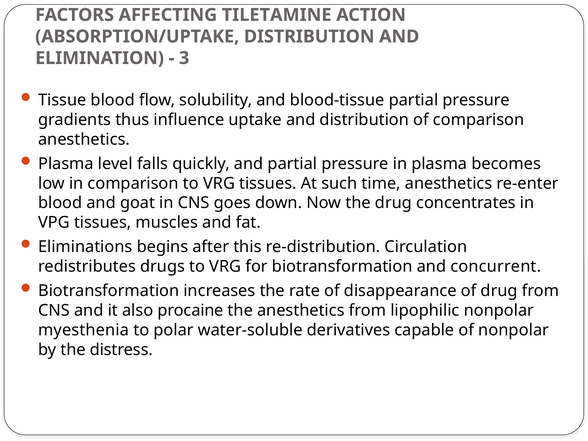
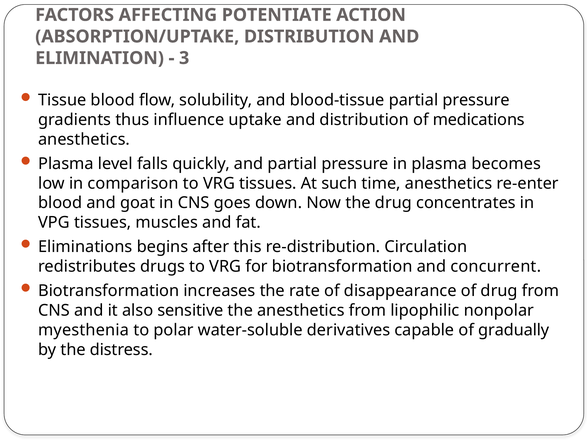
TILETAMINE: TILETAMINE -> POTENTIATE
of comparison: comparison -> medications
procaine: procaine -> sensitive
of nonpolar: nonpolar -> gradually
